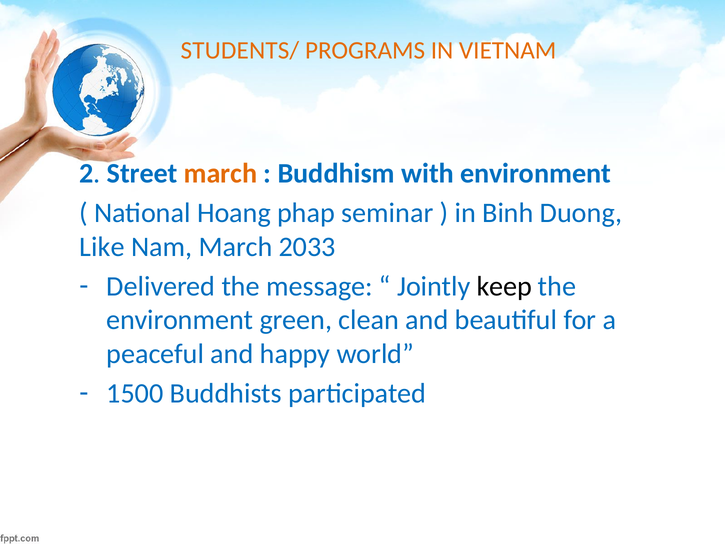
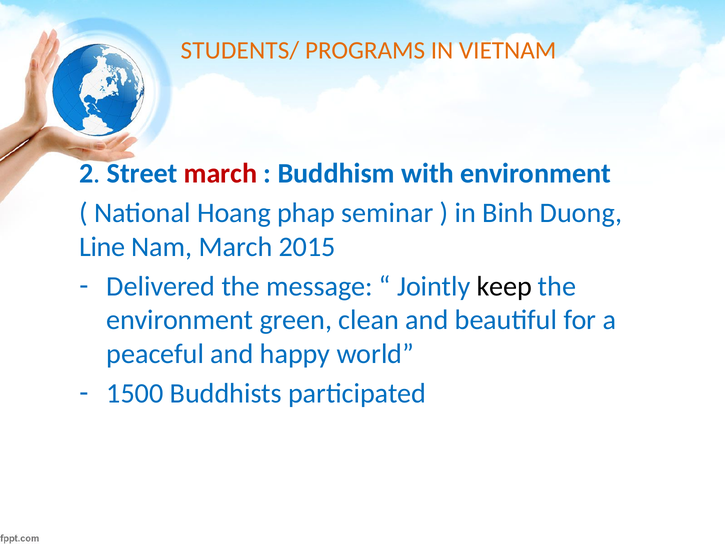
march at (221, 173) colour: orange -> red
Like: Like -> Line
2033: 2033 -> 2015
